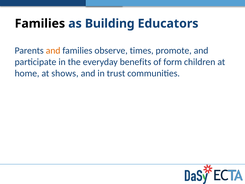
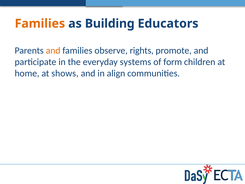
Families at (40, 24) colour: black -> orange
times: times -> rights
benefits: benefits -> systems
trust: trust -> align
